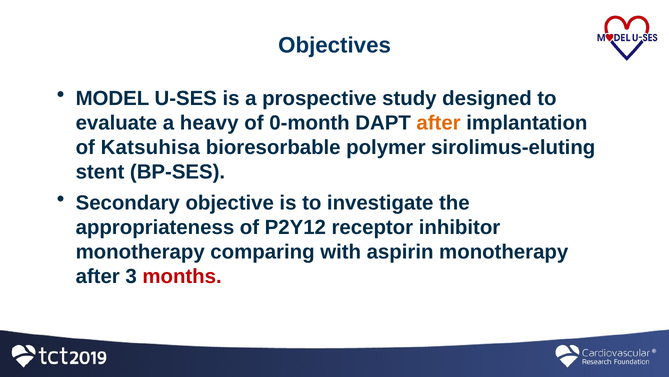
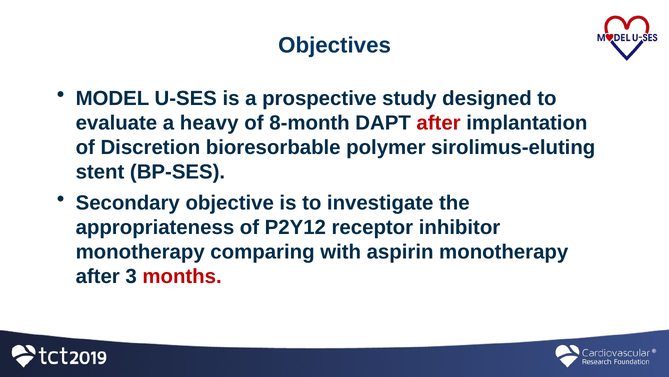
0-month: 0-month -> 8-month
after at (439, 123) colour: orange -> red
Katsuhisa: Katsuhisa -> Discretion
